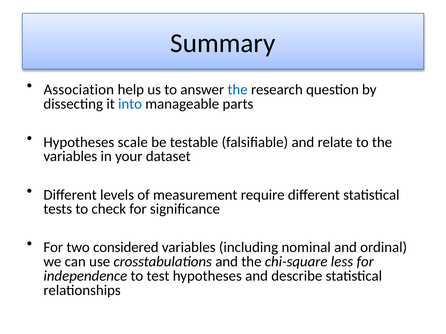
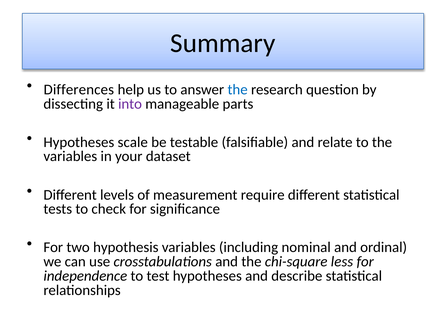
Association: Association -> Differences
into colour: blue -> purple
considered: considered -> hypothesis
